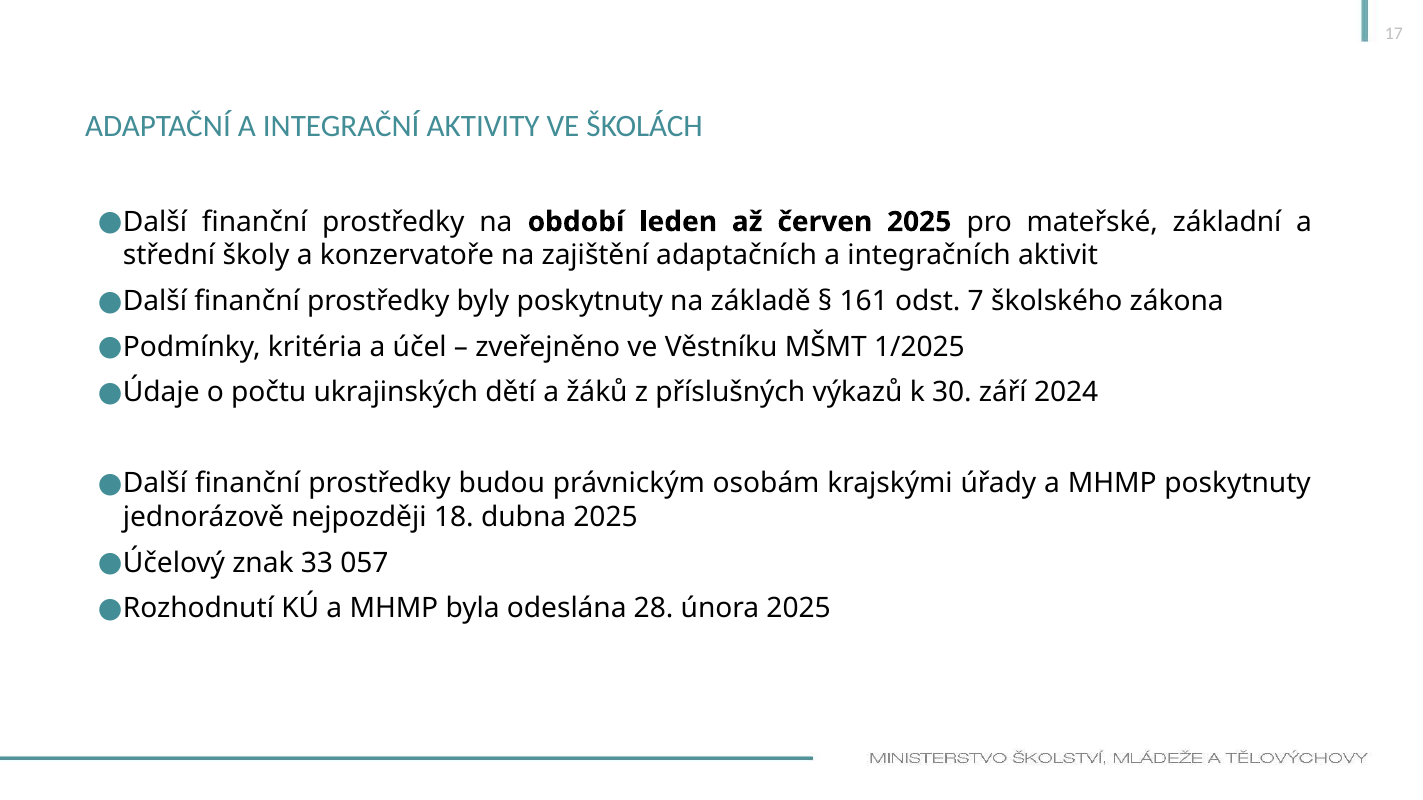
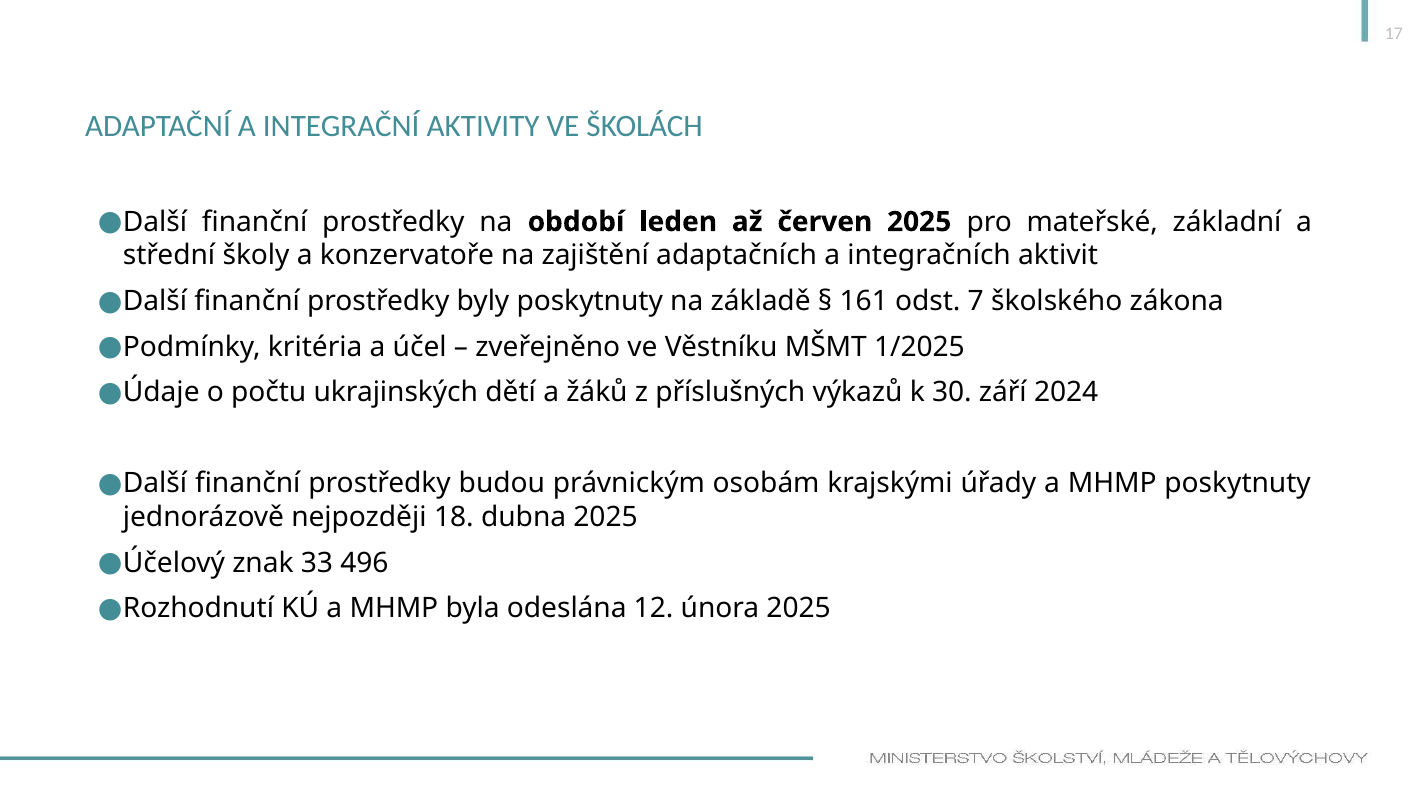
057: 057 -> 496
28: 28 -> 12
